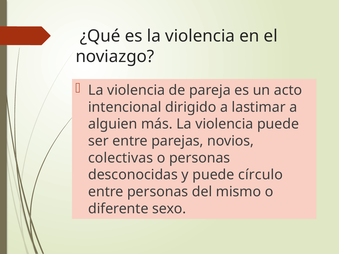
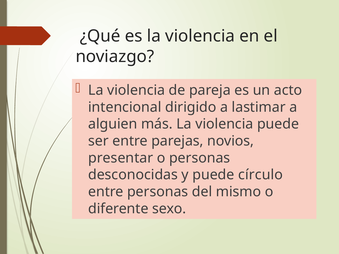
colectivas: colectivas -> presentar
